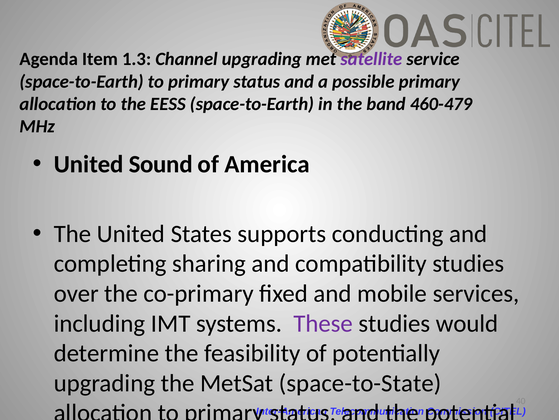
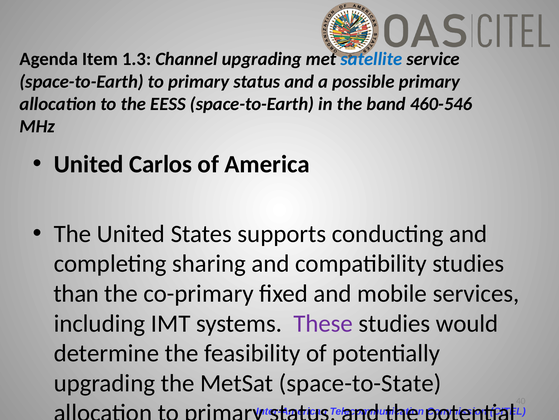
satellite colour: purple -> blue
460-479: 460-479 -> 460-546
Sound: Sound -> Carlos
over: over -> than
